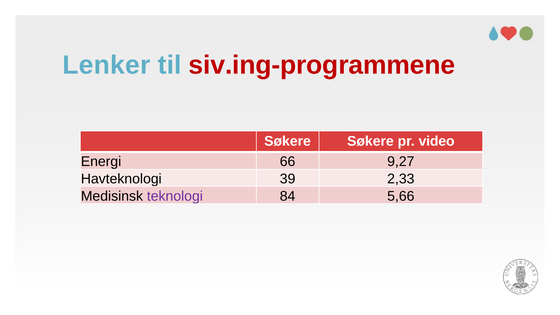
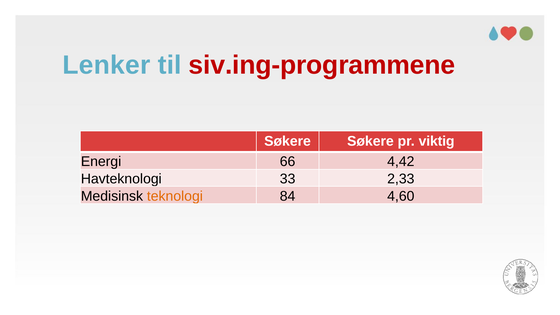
video: video -> viktig
9,27: 9,27 -> 4,42
39: 39 -> 33
teknologi colour: purple -> orange
5,66: 5,66 -> 4,60
